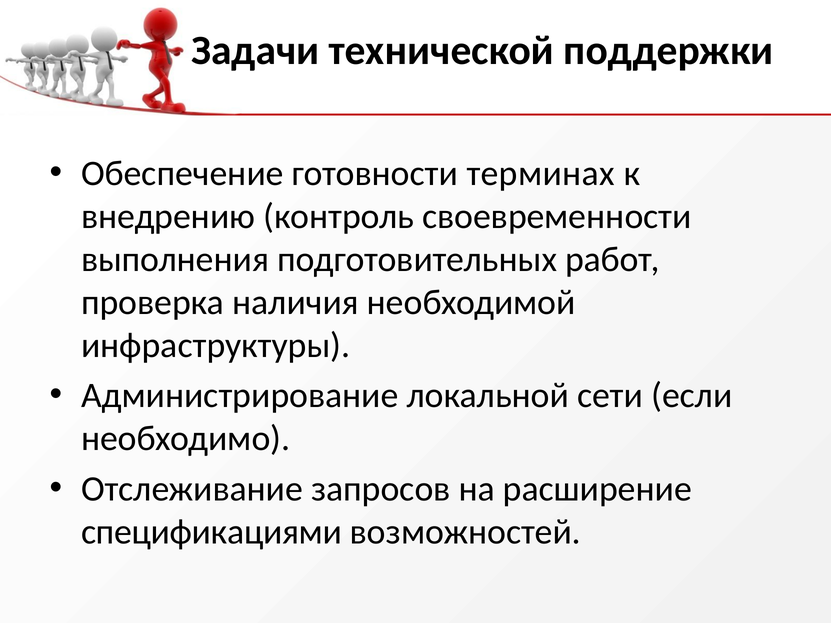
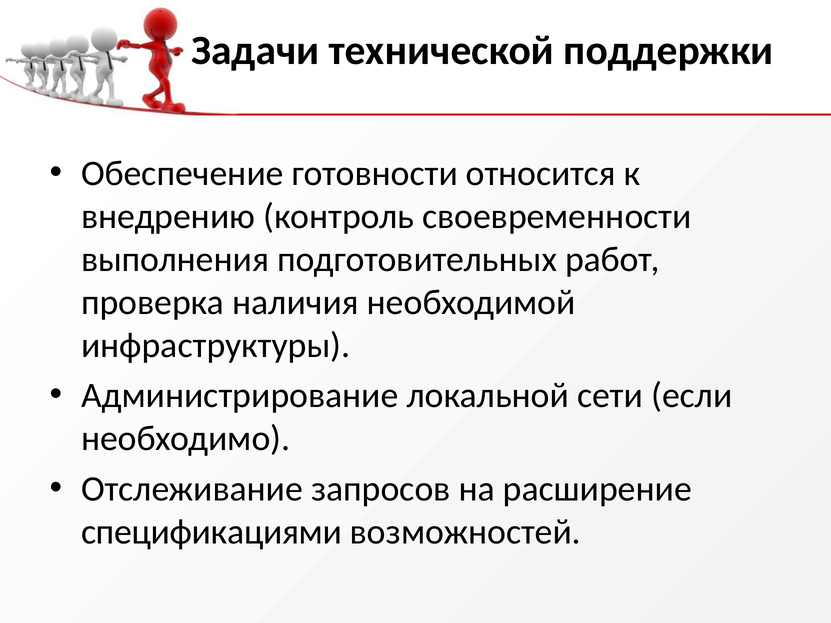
терминах: терминах -> относится
